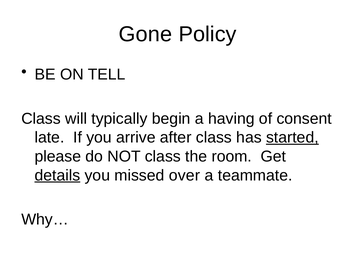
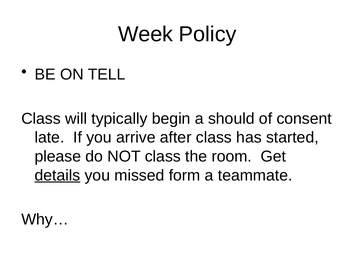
Gone: Gone -> Week
having: having -> should
started underline: present -> none
over: over -> form
